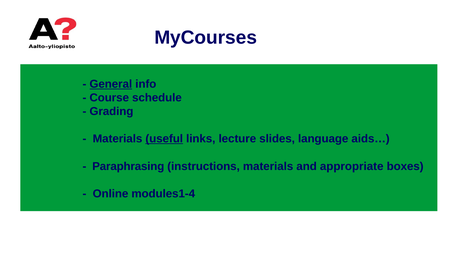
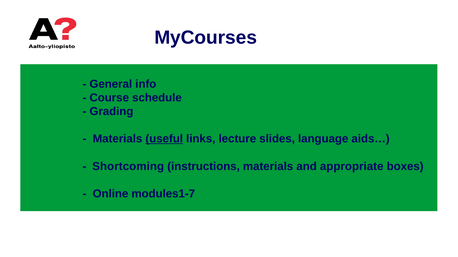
General underline: present -> none
Paraphrasing: Paraphrasing -> Shortcoming
modules1-4: modules1-4 -> modules1-7
